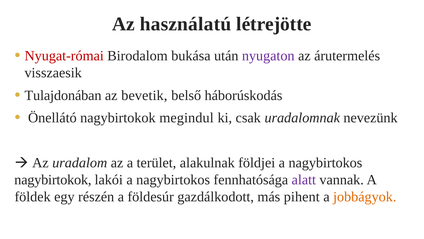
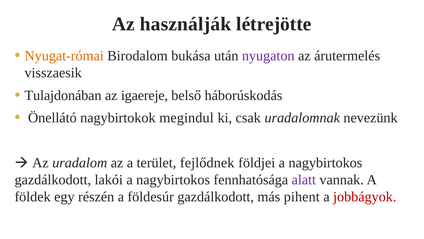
használatú: használatú -> használják
Nyugat-római colour: red -> orange
bevetik: bevetik -> igaereje
alakulnak: alakulnak -> fejlődnek
nagybirtokok at (53, 180): nagybirtokok -> gazdálkodott
jobbágyok colour: orange -> red
